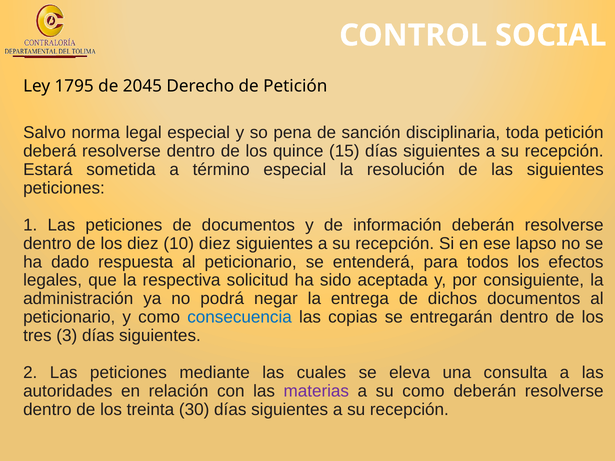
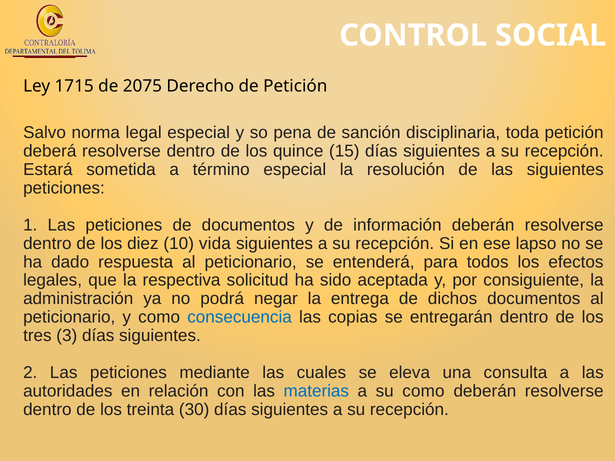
1795: 1795 -> 1715
2045: 2045 -> 2075
10 diez: diez -> vida
materias colour: purple -> blue
